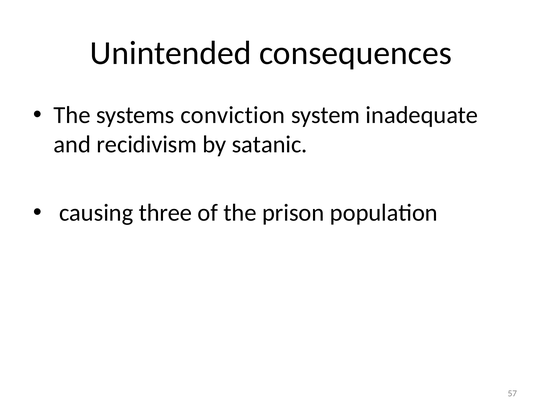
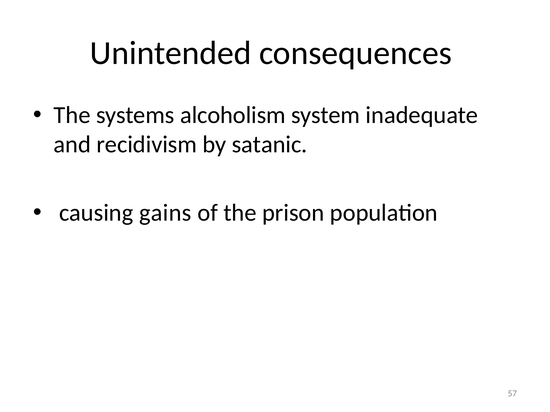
conviction: conviction -> alcoholism
three: three -> gains
